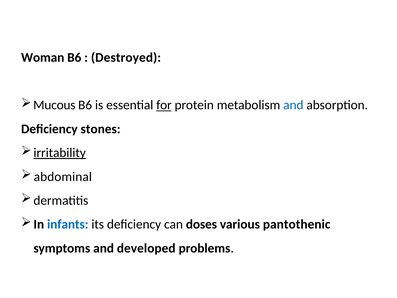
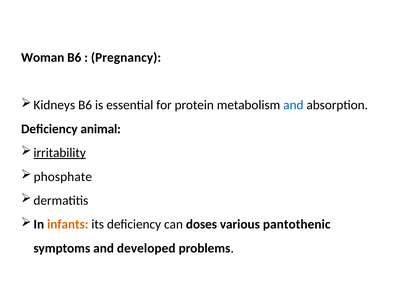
Destroyed: Destroyed -> Pregnancy
Mucous: Mucous -> Kidneys
for underline: present -> none
stones: stones -> animal
abdominal: abdominal -> phosphate
infants colour: blue -> orange
